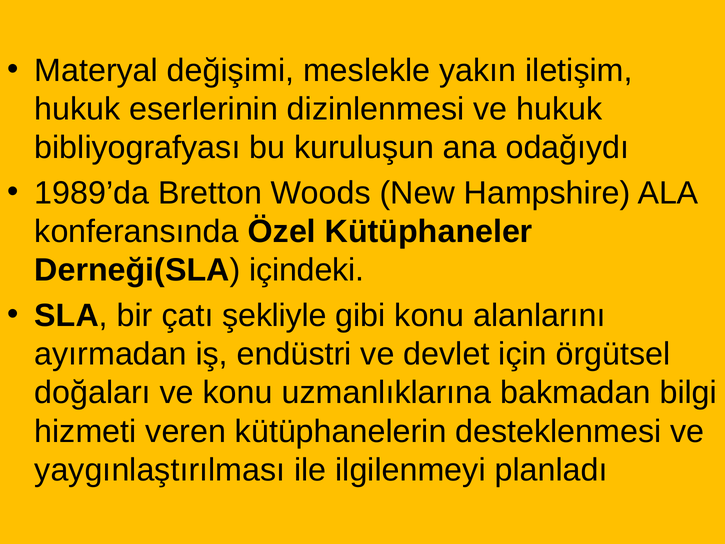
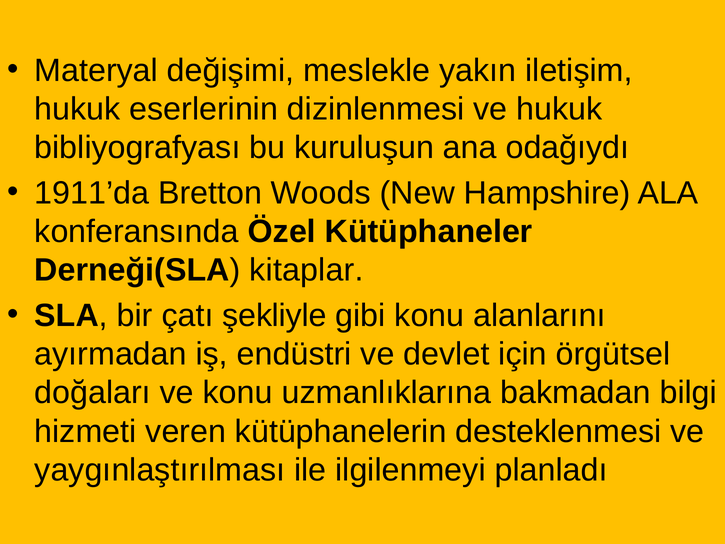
1989’da: 1989’da -> 1911’da
içindeki: içindeki -> kitaplar
